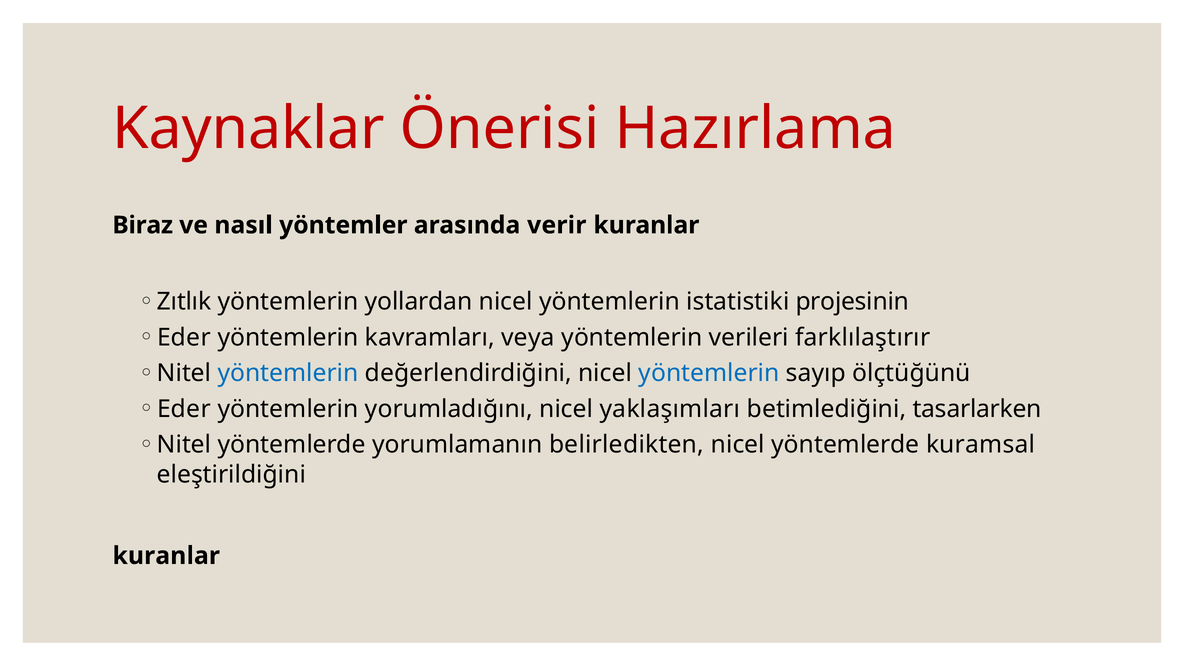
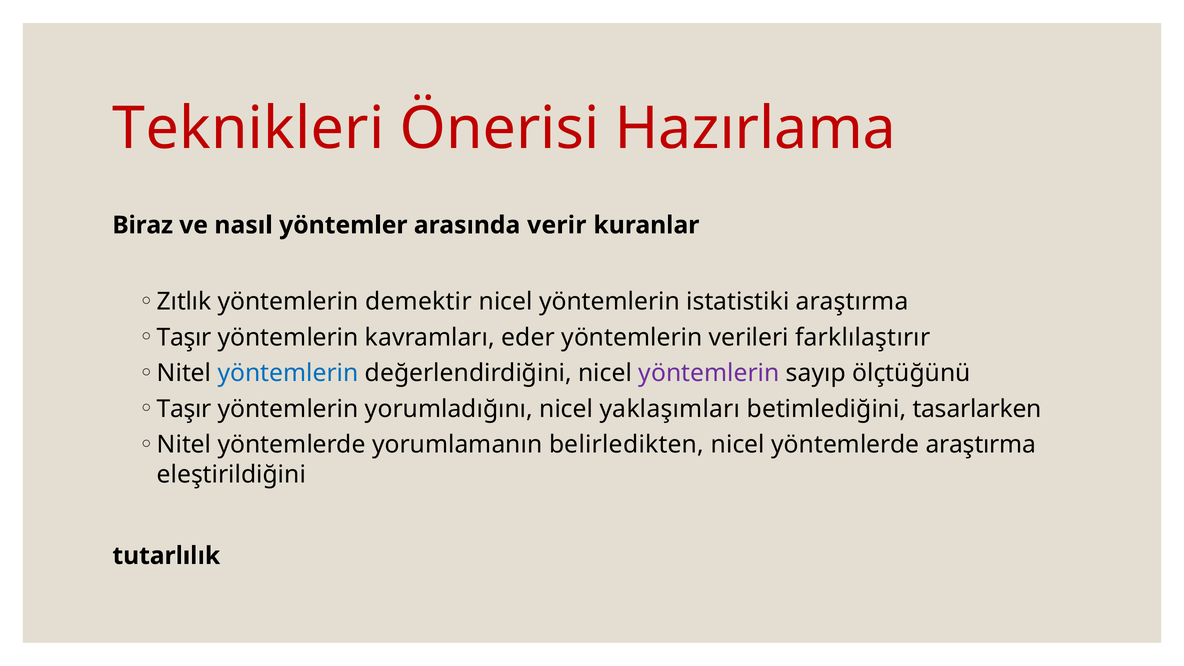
Kaynaklar: Kaynaklar -> Teknikleri
yollardan: yollardan -> demektir
istatistiki projesinin: projesinin -> araştırma
Eder at (184, 337): Eder -> Taşır
veya: veya -> eder
yöntemlerin at (709, 373) colour: blue -> purple
Eder at (184, 409): Eder -> Taşır
yöntemlerde kuramsal: kuramsal -> araştırma
kuranlar at (166, 556): kuranlar -> tutarlılık
